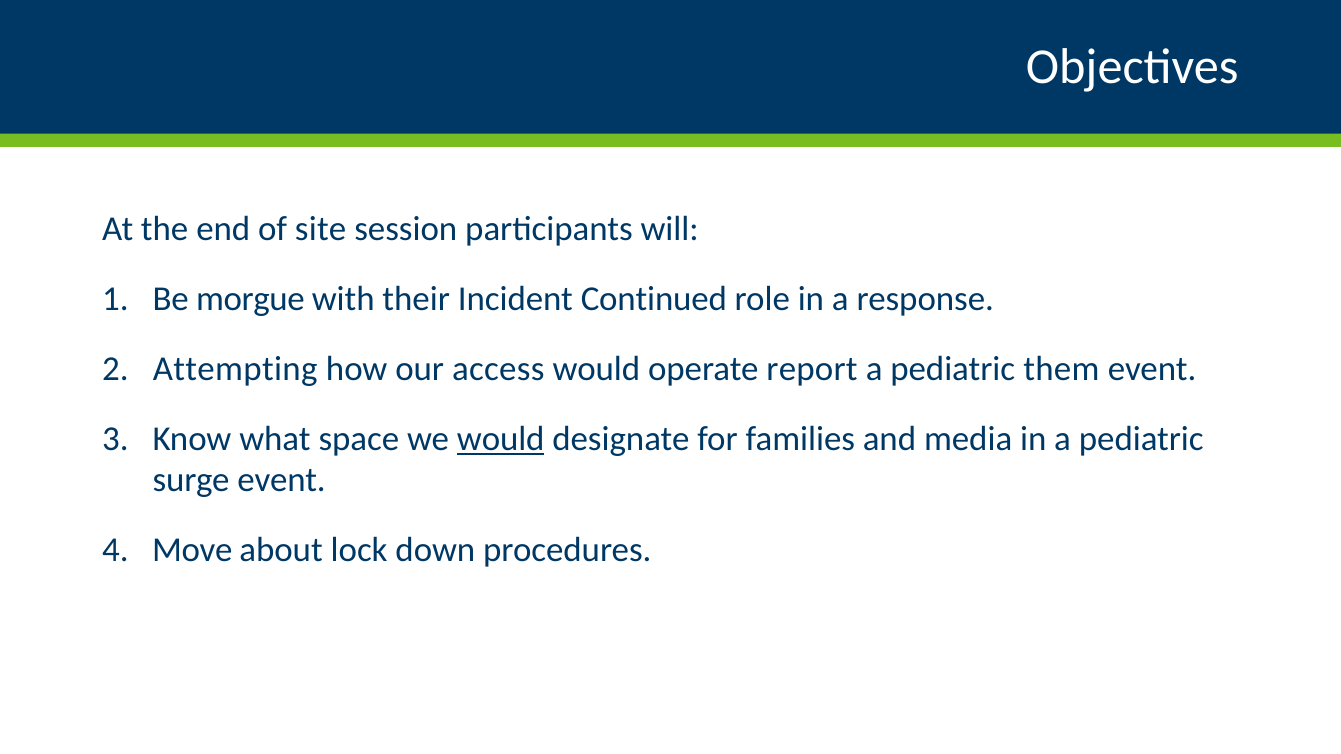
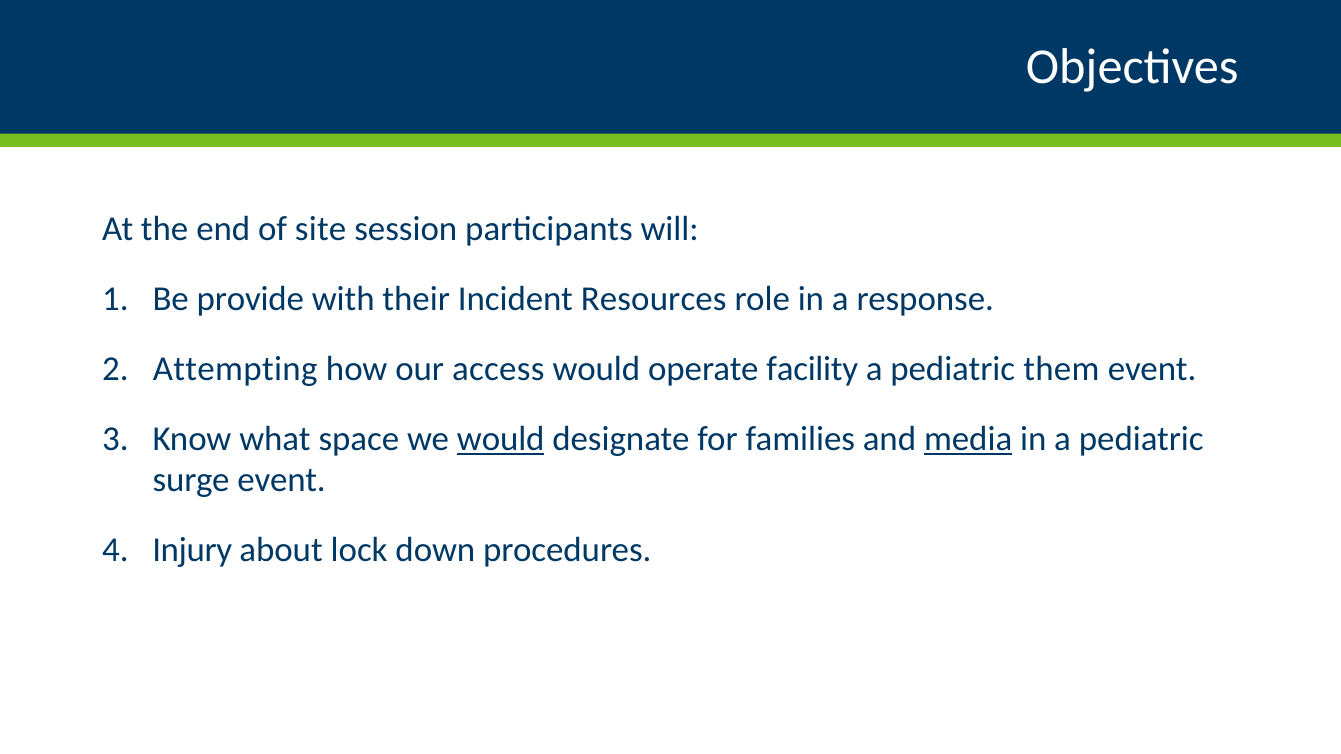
morgue: morgue -> provide
Continued: Continued -> Resources
report: report -> facility
media underline: none -> present
Move: Move -> Injury
